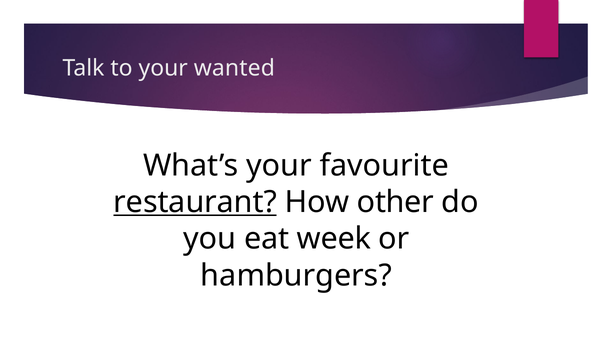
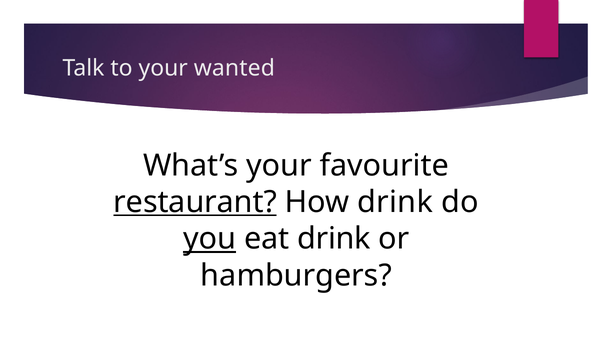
How other: other -> drink
you underline: none -> present
eat week: week -> drink
